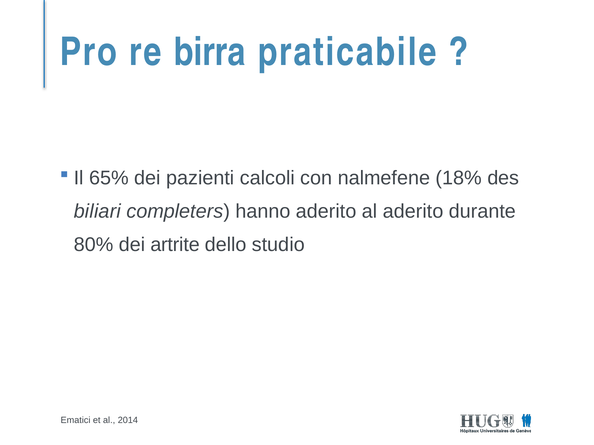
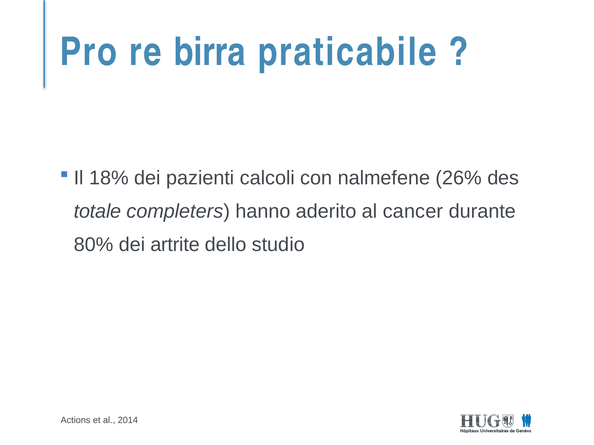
65%: 65% -> 18%
18%: 18% -> 26%
biliari: biliari -> totale
al aderito: aderito -> cancer
Ematici: Ematici -> Actions
